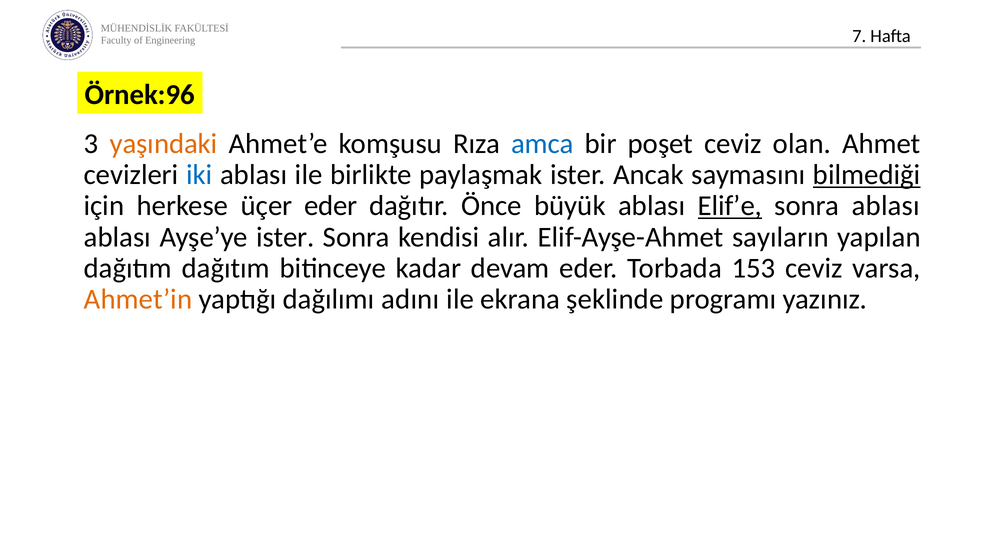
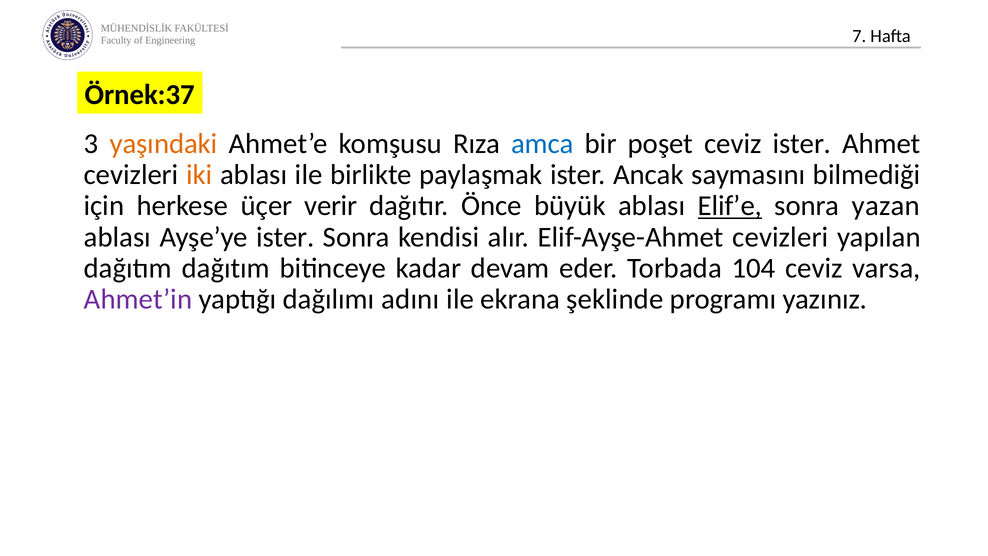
Örnek:96: Örnek:96 -> Örnek:37
ceviz olan: olan -> ister
iki colour: blue -> orange
bilmediği underline: present -> none
üçer eder: eder -> verir
sonra ablası: ablası -> yazan
Elif-Ayşe-Ahmet sayıların: sayıların -> cevizleri
153: 153 -> 104
Ahmet’in colour: orange -> purple
